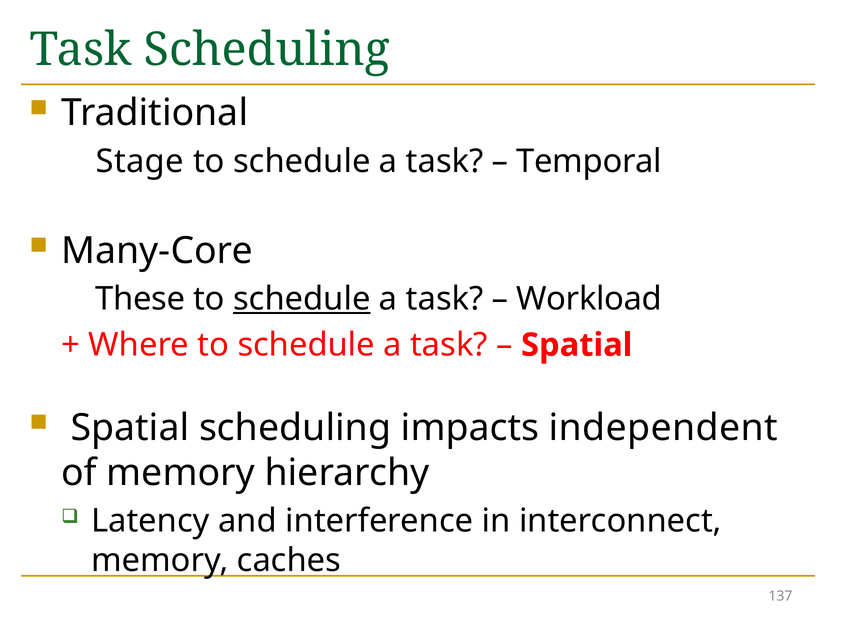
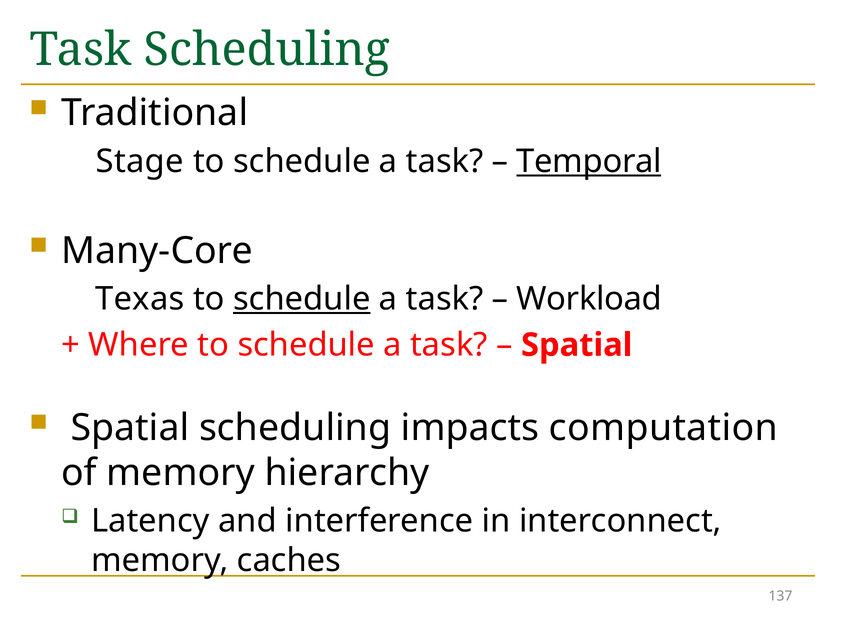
Temporal underline: none -> present
These: These -> Texas
independent: independent -> computation
